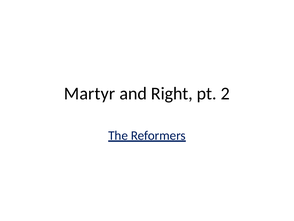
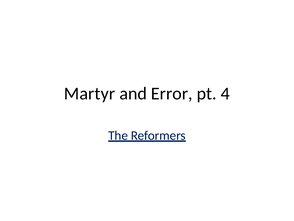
Right: Right -> Error
2: 2 -> 4
